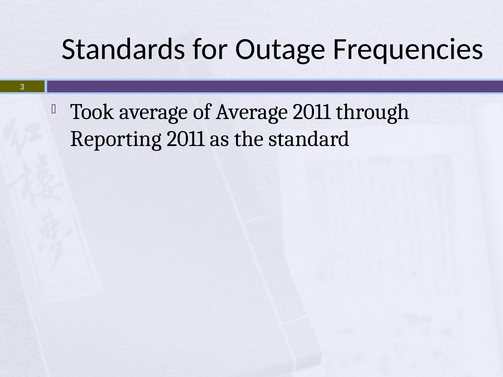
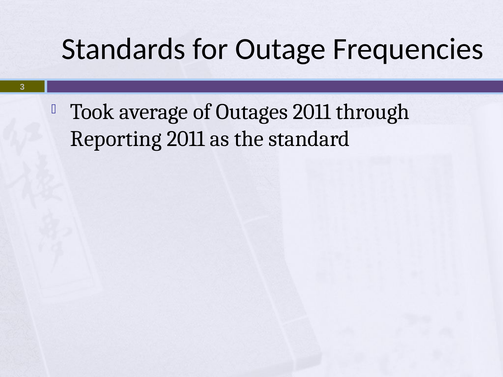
of Average: Average -> Outages
